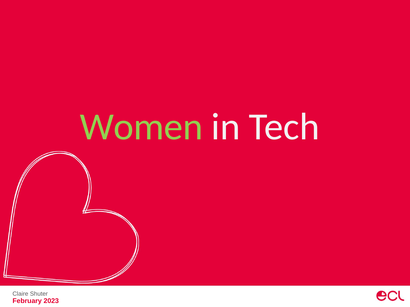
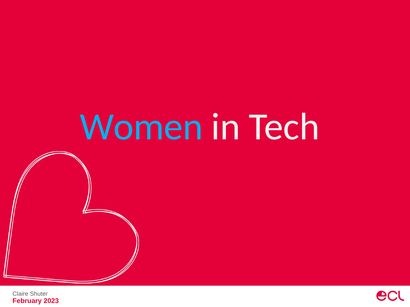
Women colour: light green -> light blue
